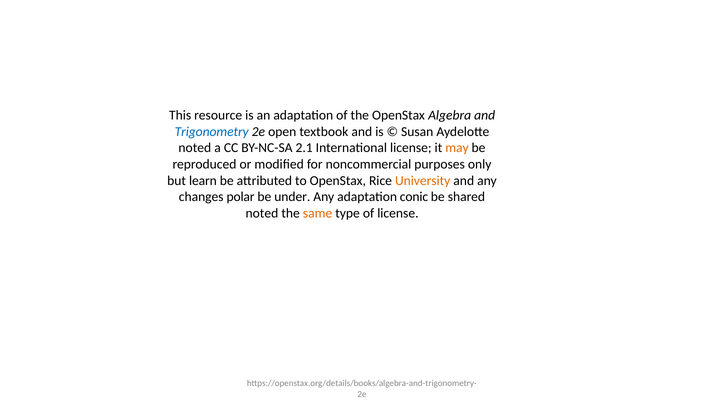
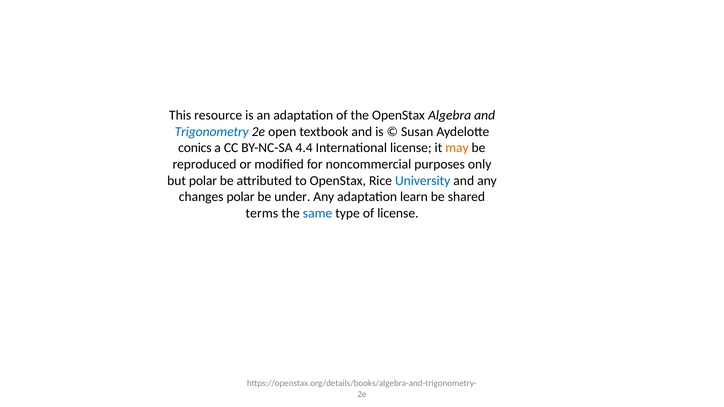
noted at (195, 148): noted -> conics
2.1: 2.1 -> 4.4
but learn: learn -> polar
University colour: orange -> blue
conic: conic -> learn
noted at (262, 213): noted -> terms
same colour: orange -> blue
